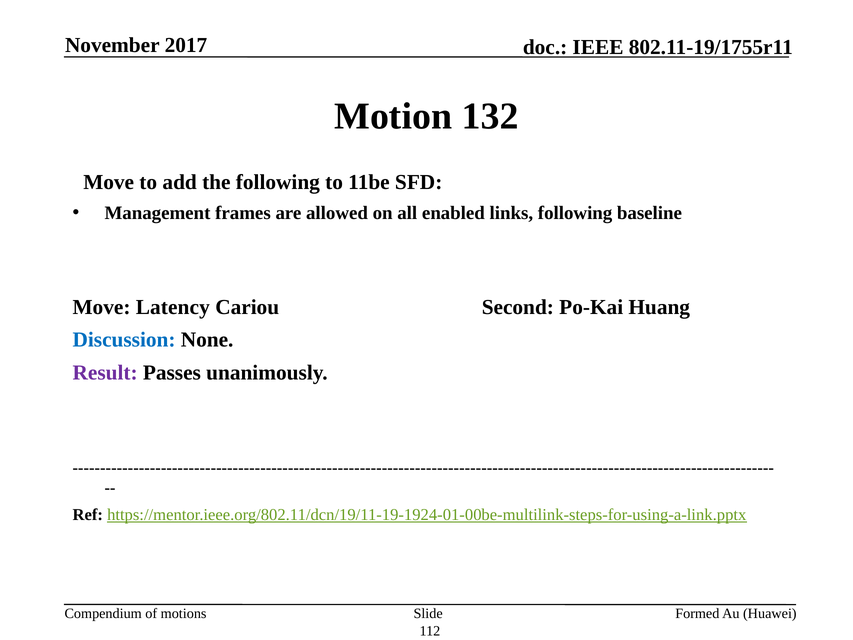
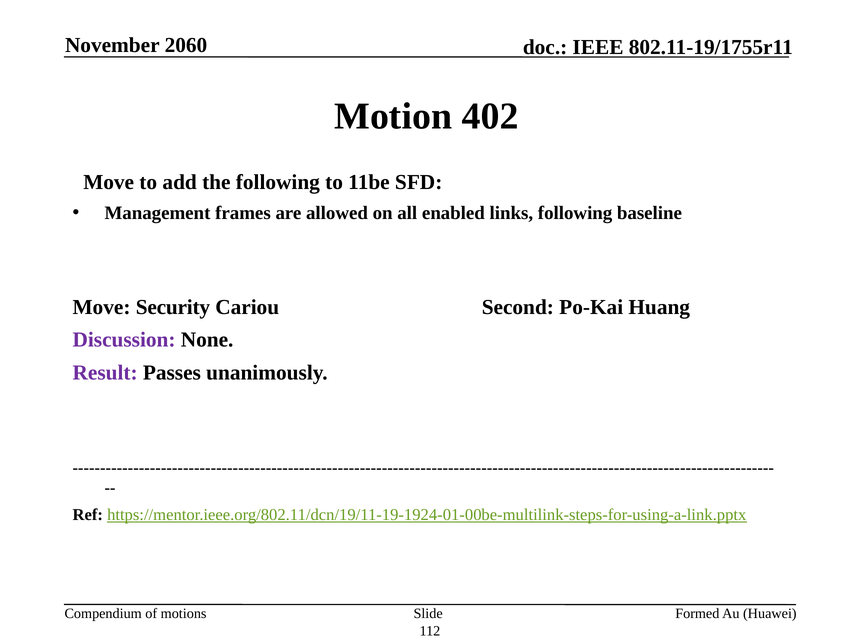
2017: 2017 -> 2060
132: 132 -> 402
Latency: Latency -> Security
Discussion colour: blue -> purple
